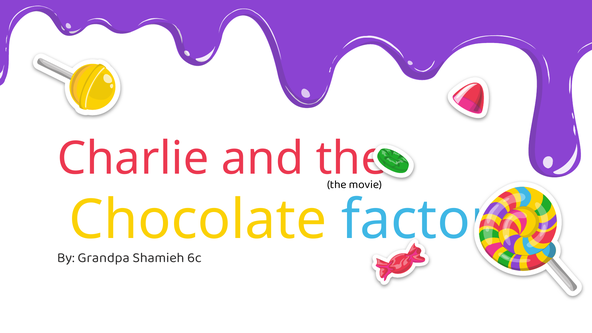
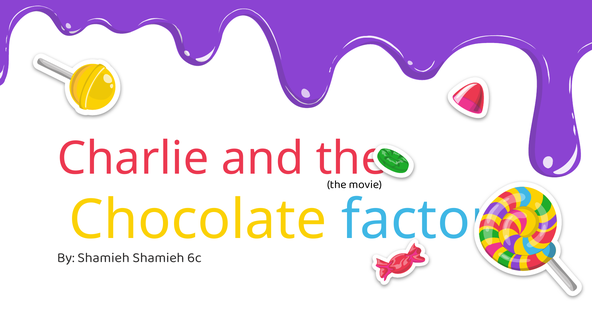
By Grandpa: Grandpa -> Shamieh
